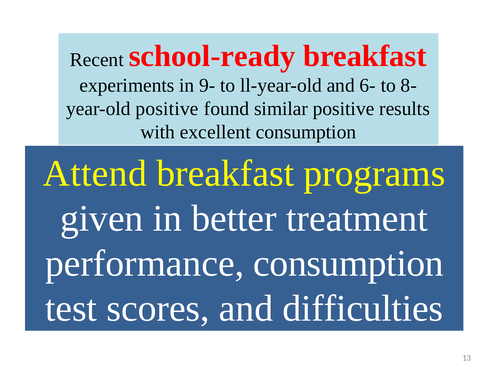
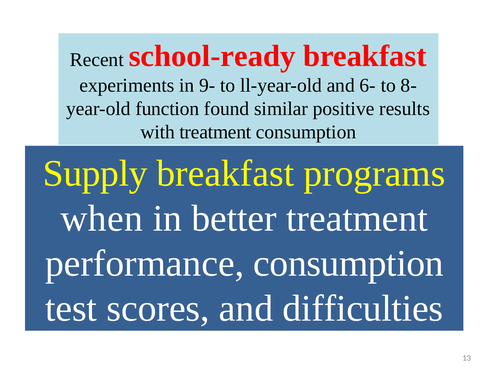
positive at (167, 109): positive -> function
with excellent: excellent -> treatment
Attend: Attend -> Supply
given: given -> when
